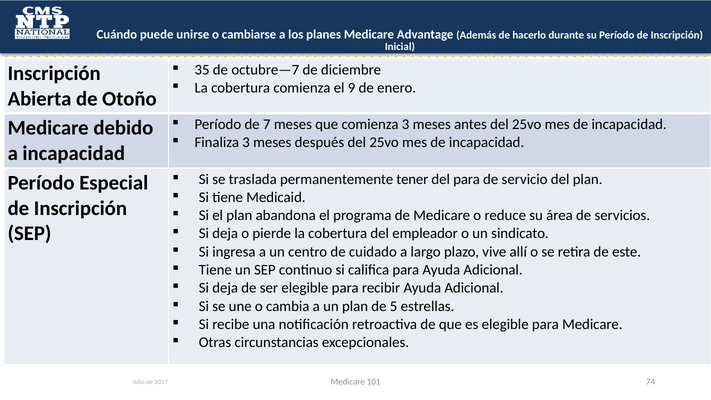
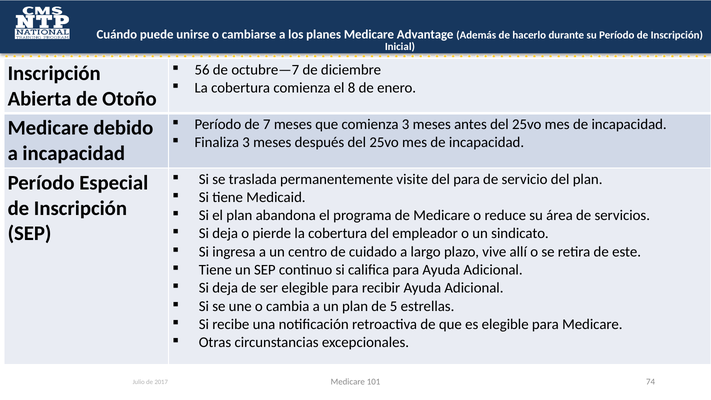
35: 35 -> 56
9: 9 -> 8
tener: tener -> visite
